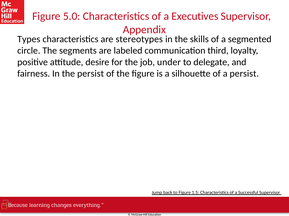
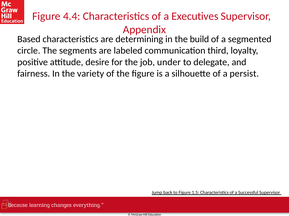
5.0: 5.0 -> 4.4
Types: Types -> Based
stereotypes: stereotypes -> determining
skills: skills -> build
the persist: persist -> variety
